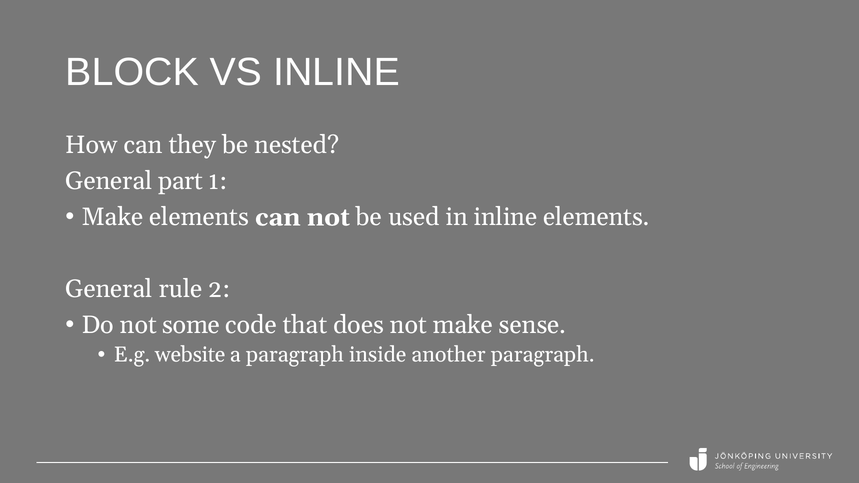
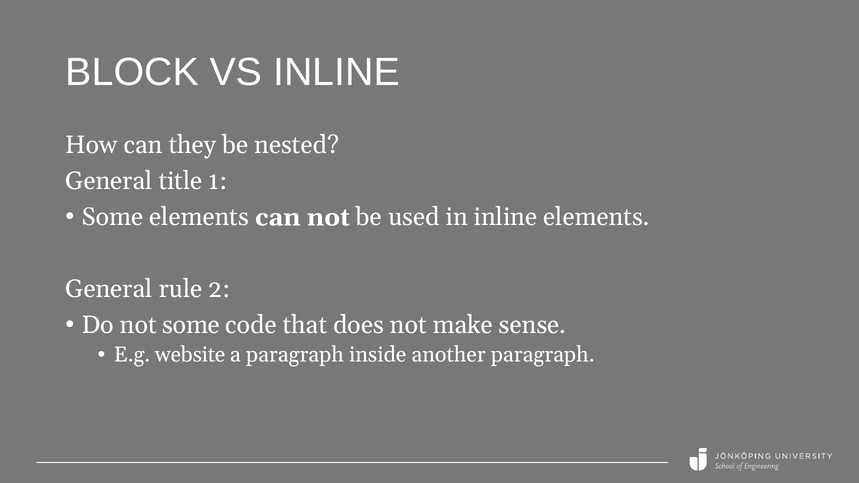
part: part -> title
Make at (112, 217): Make -> Some
